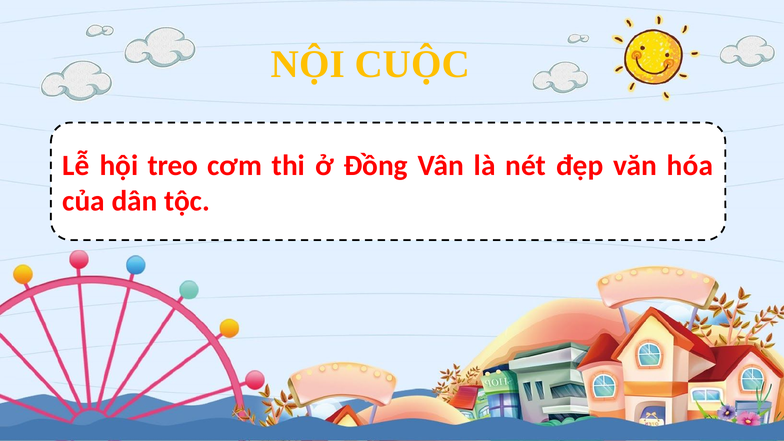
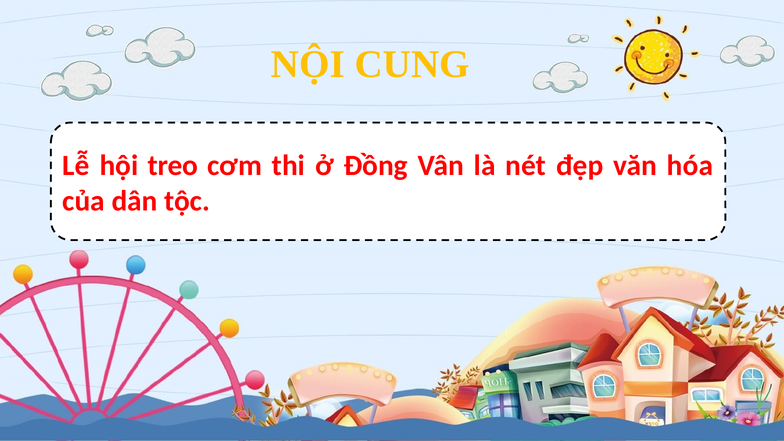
CUỘC: CUỘC -> CUNG
